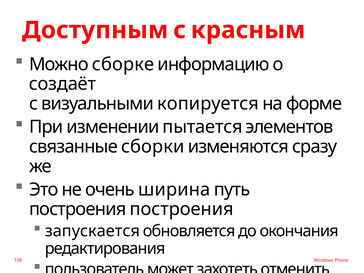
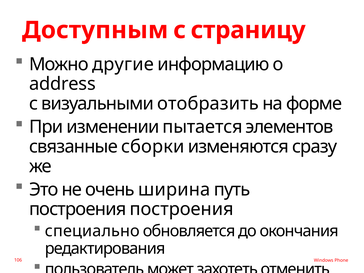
красным: красным -> страницу
сборке: сборке -> другие
создаёт: создаёт -> address
копируется: копируется -> отобразить
запускается: запускается -> специально
